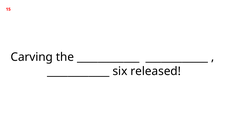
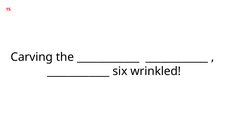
released: released -> wrinkled
